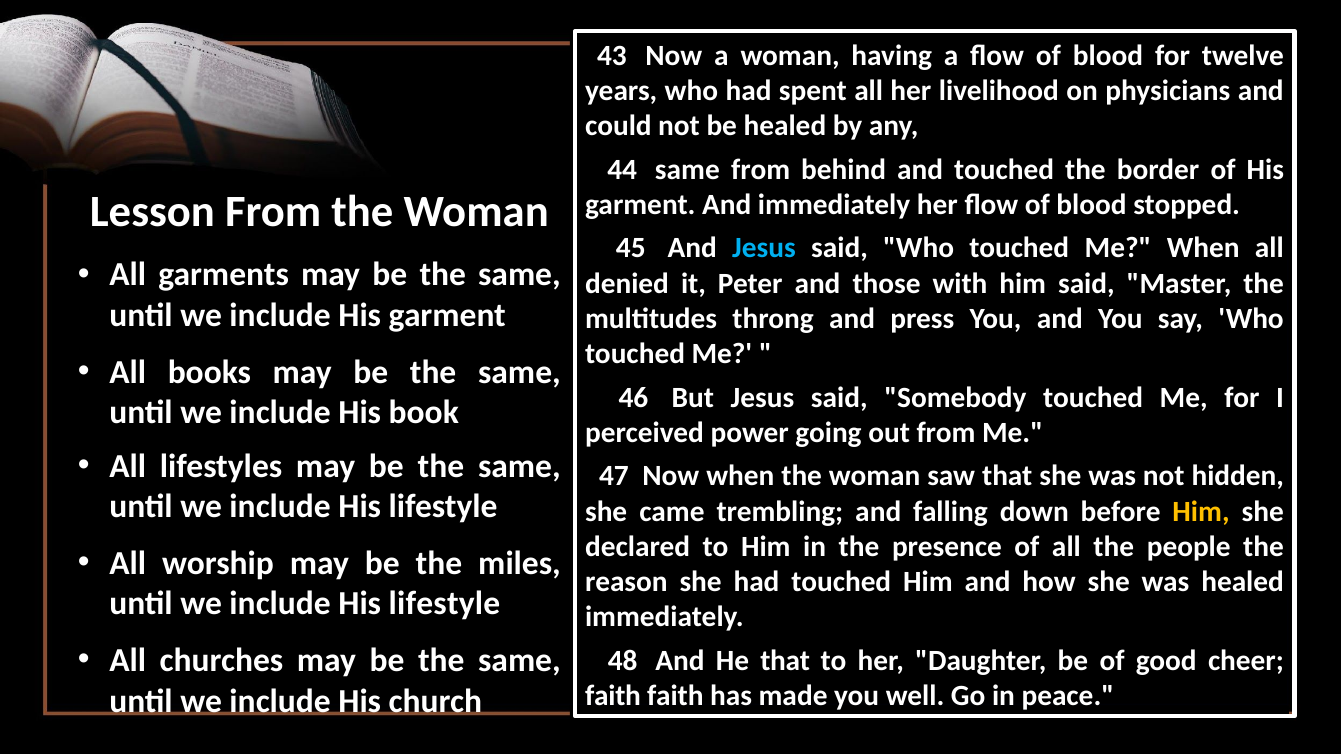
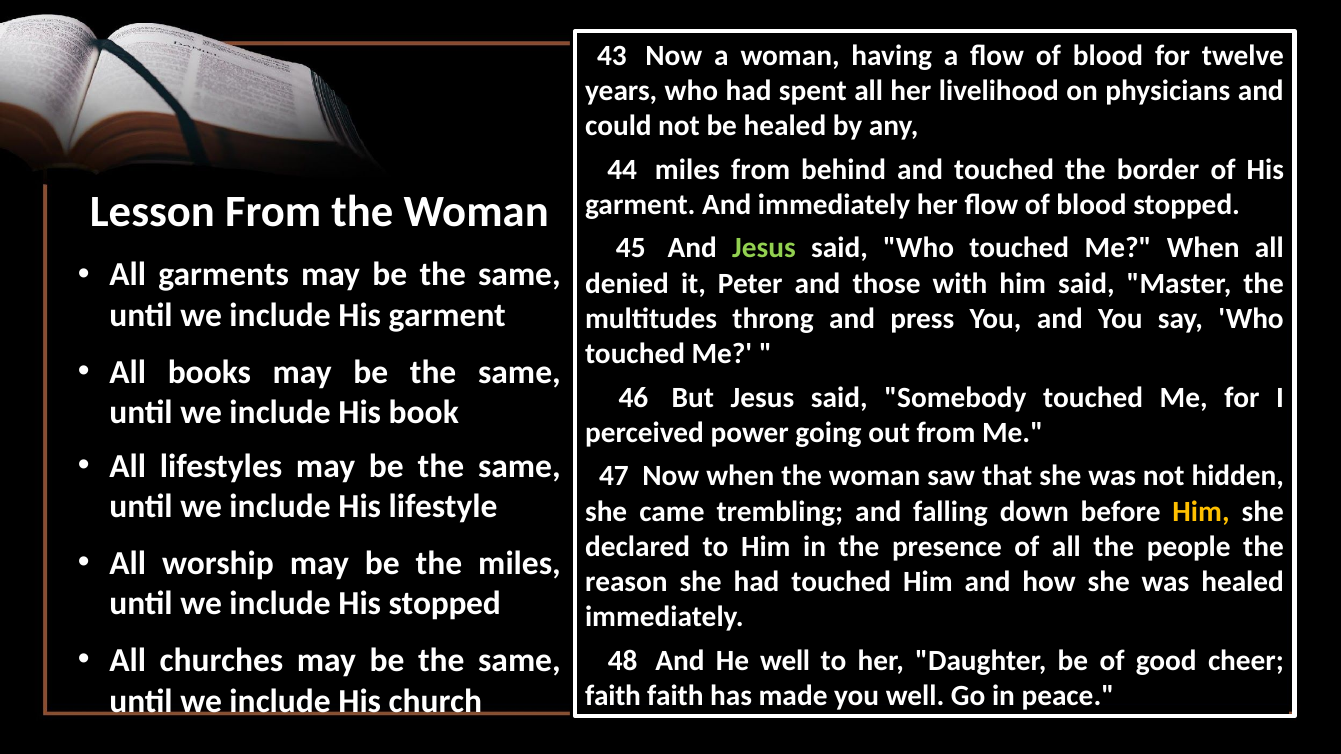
44 same: same -> miles
Jesus at (764, 248) colour: light blue -> light green
lifestyle at (444, 604): lifestyle -> stopped
He that: that -> well
